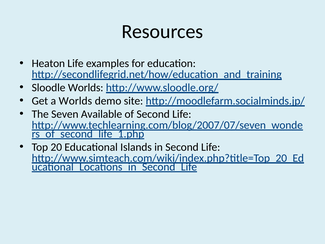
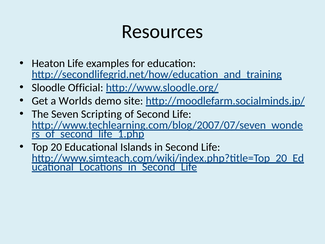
Sloodle Worlds: Worlds -> Official
Available: Available -> Scripting
